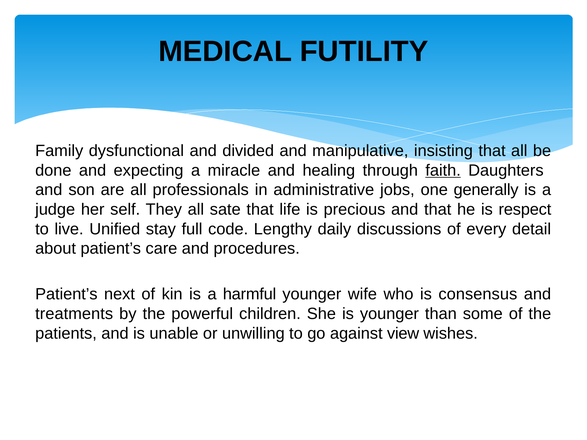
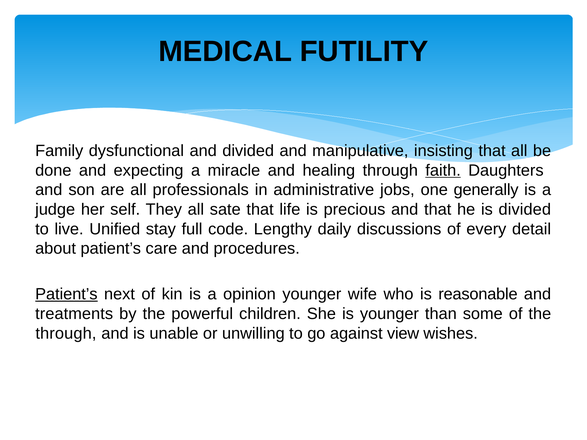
is respect: respect -> divided
Patient’s at (66, 294) underline: none -> present
harmful: harmful -> opinion
consensus: consensus -> reasonable
patients at (66, 334): patients -> through
